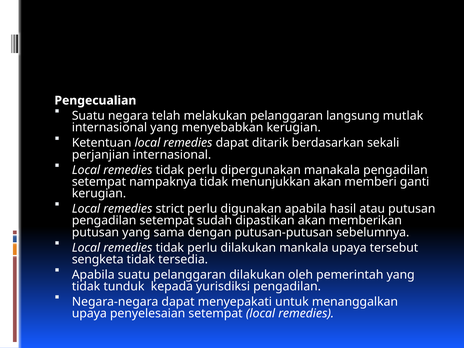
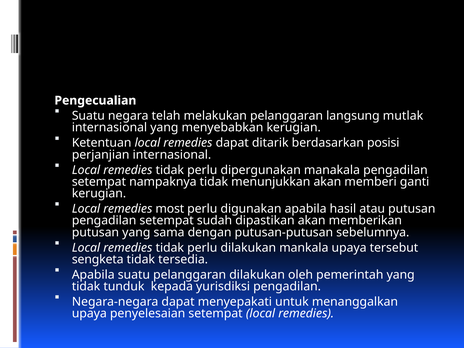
sekali: sekali -> posisi
strict: strict -> most
